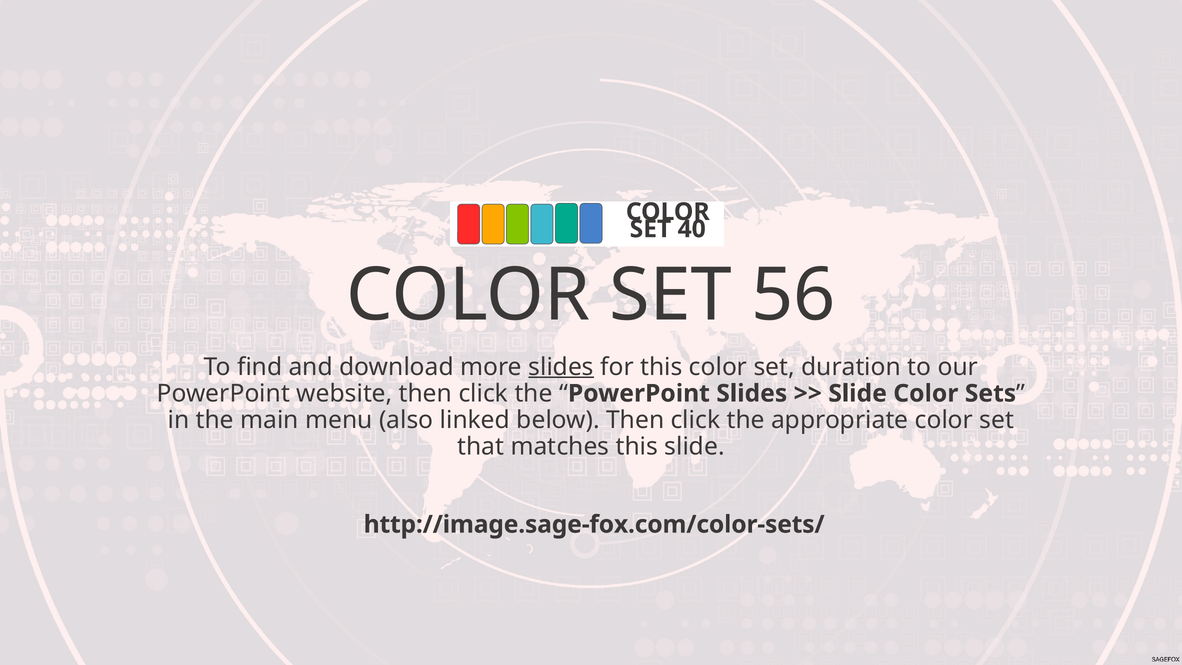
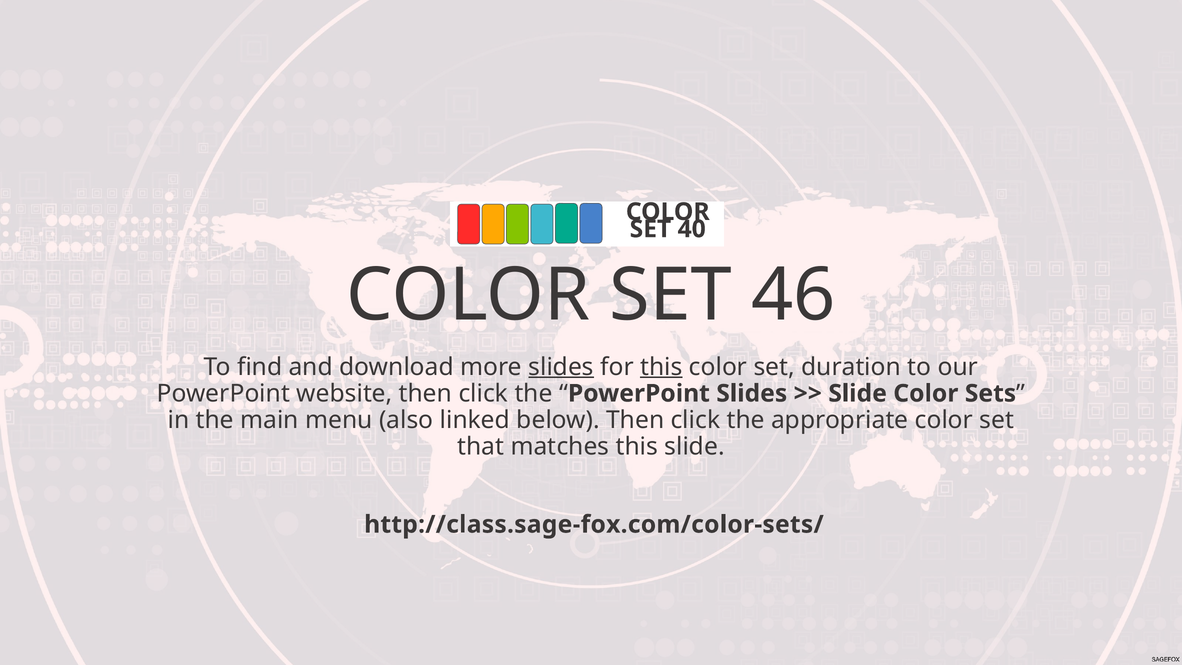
56: 56 -> 46
this at (661, 367) underline: none -> present
http://image.sage-fox.com/color-sets/: http://image.sage-fox.com/color-sets/ -> http://class.sage-fox.com/color-sets/
